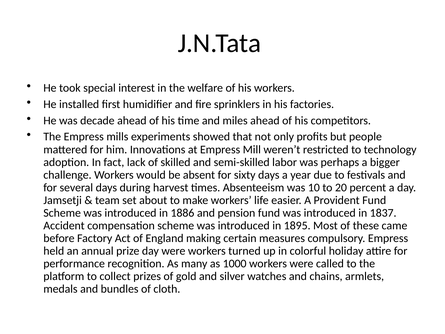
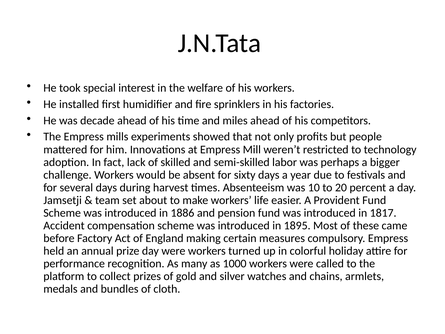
1837: 1837 -> 1817
